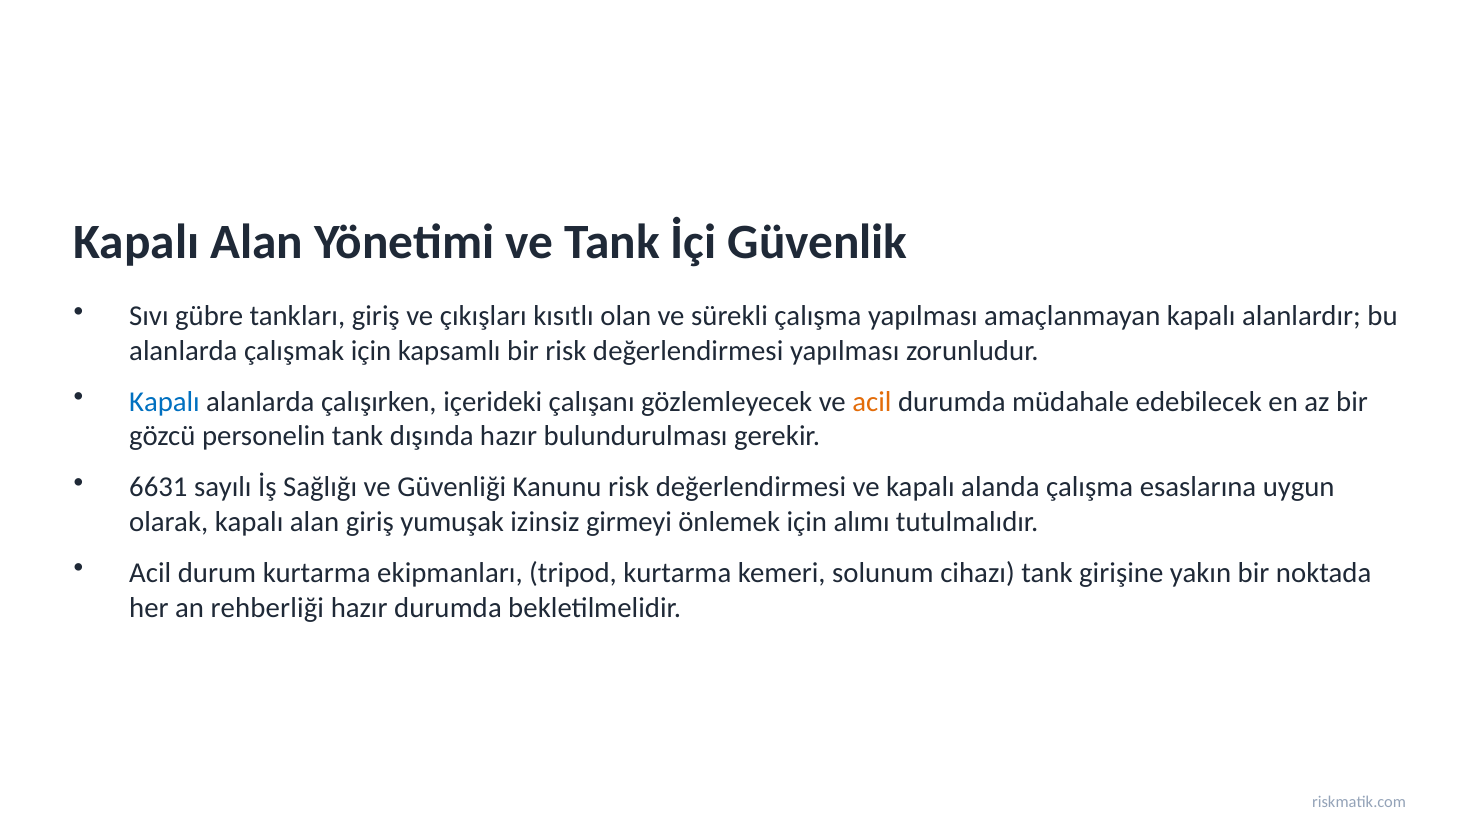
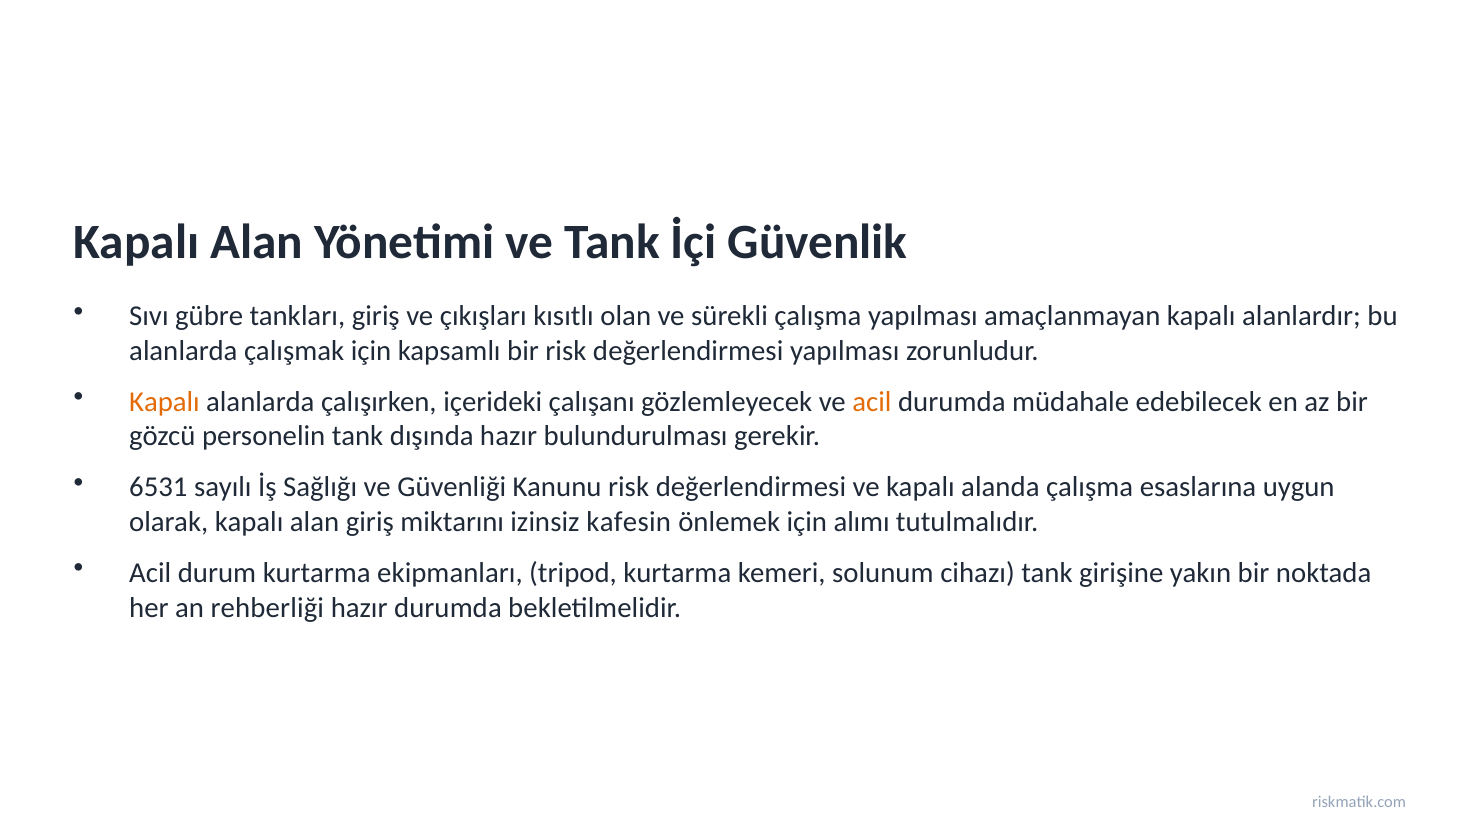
Kapalı at (164, 402) colour: blue -> orange
6631: 6631 -> 6531
yumuşak: yumuşak -> miktarını
girmeyi: girmeyi -> kafesin
